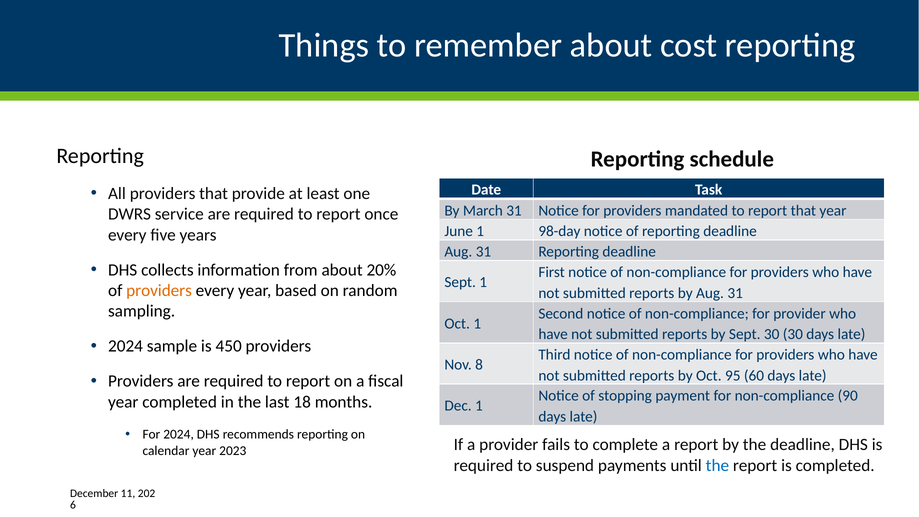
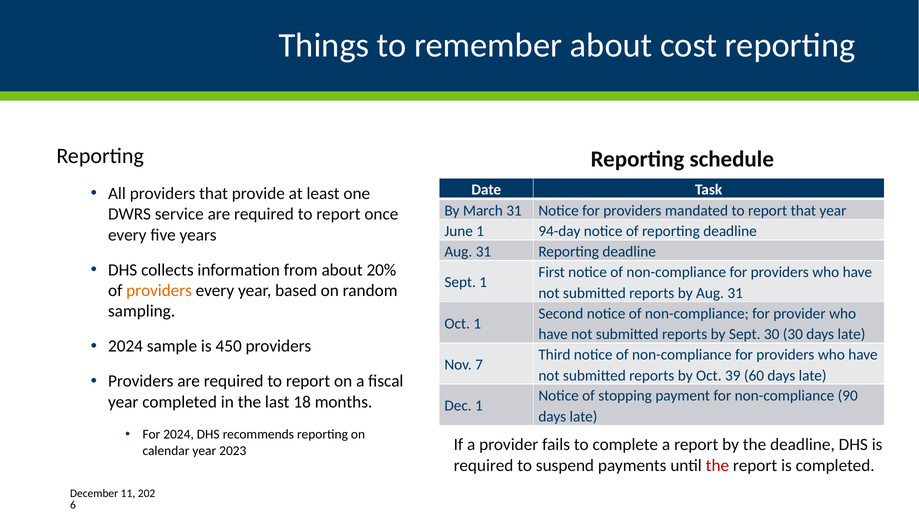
98-day: 98-day -> 94-day
8: 8 -> 7
95: 95 -> 39
the at (717, 465) colour: blue -> red
